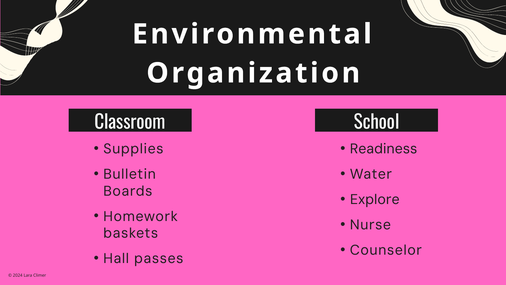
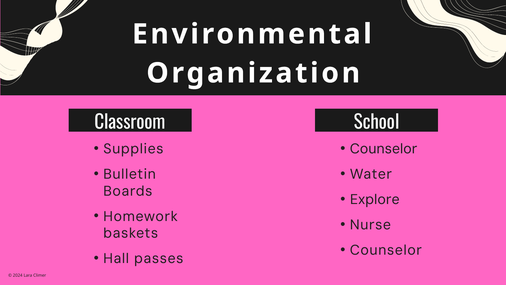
Readiness at (384, 149): Readiness -> Counselor
